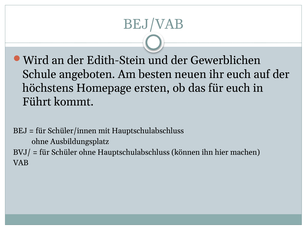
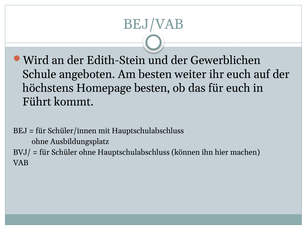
neuen: neuen -> weiter
Homepage ersten: ersten -> besten
